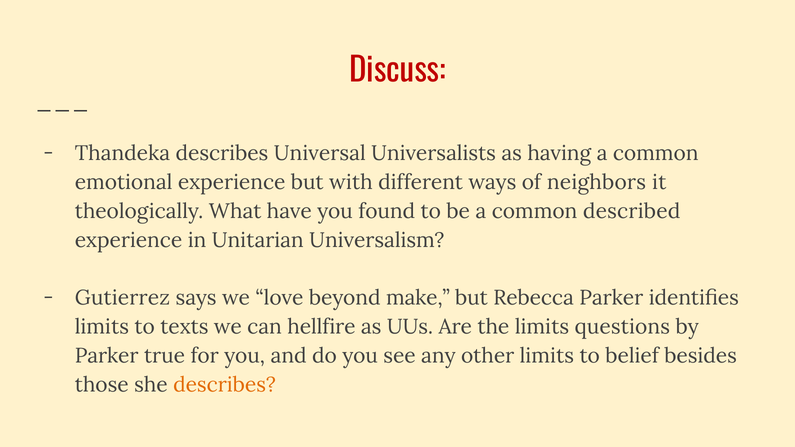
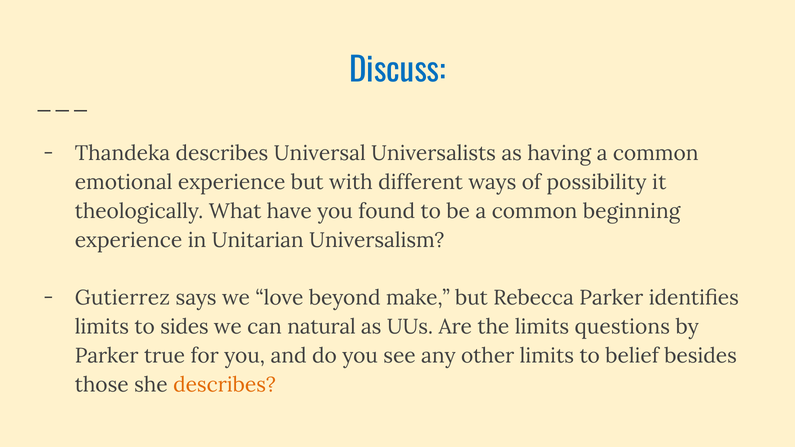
Discuss colour: red -> blue
neighbors: neighbors -> possibility
described: described -> beginning
texts: texts -> sides
hellfire: hellfire -> natural
